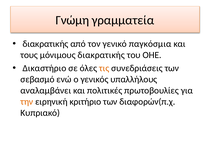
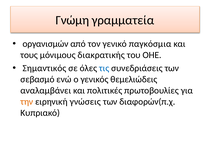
διακρατικής at (45, 44): διακρατικής -> οργανισμών
Δικαστήριο: Δικαστήριο -> Σημαντικός
τις colour: orange -> blue
υπαλλήλους: υπαλλήλους -> θεμελιώδεις
κριτήριο: κριτήριο -> γνώσεις
